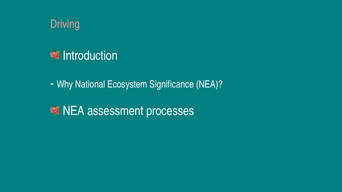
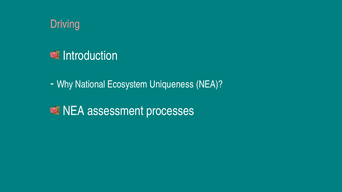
Significance: Significance -> Uniqueness
